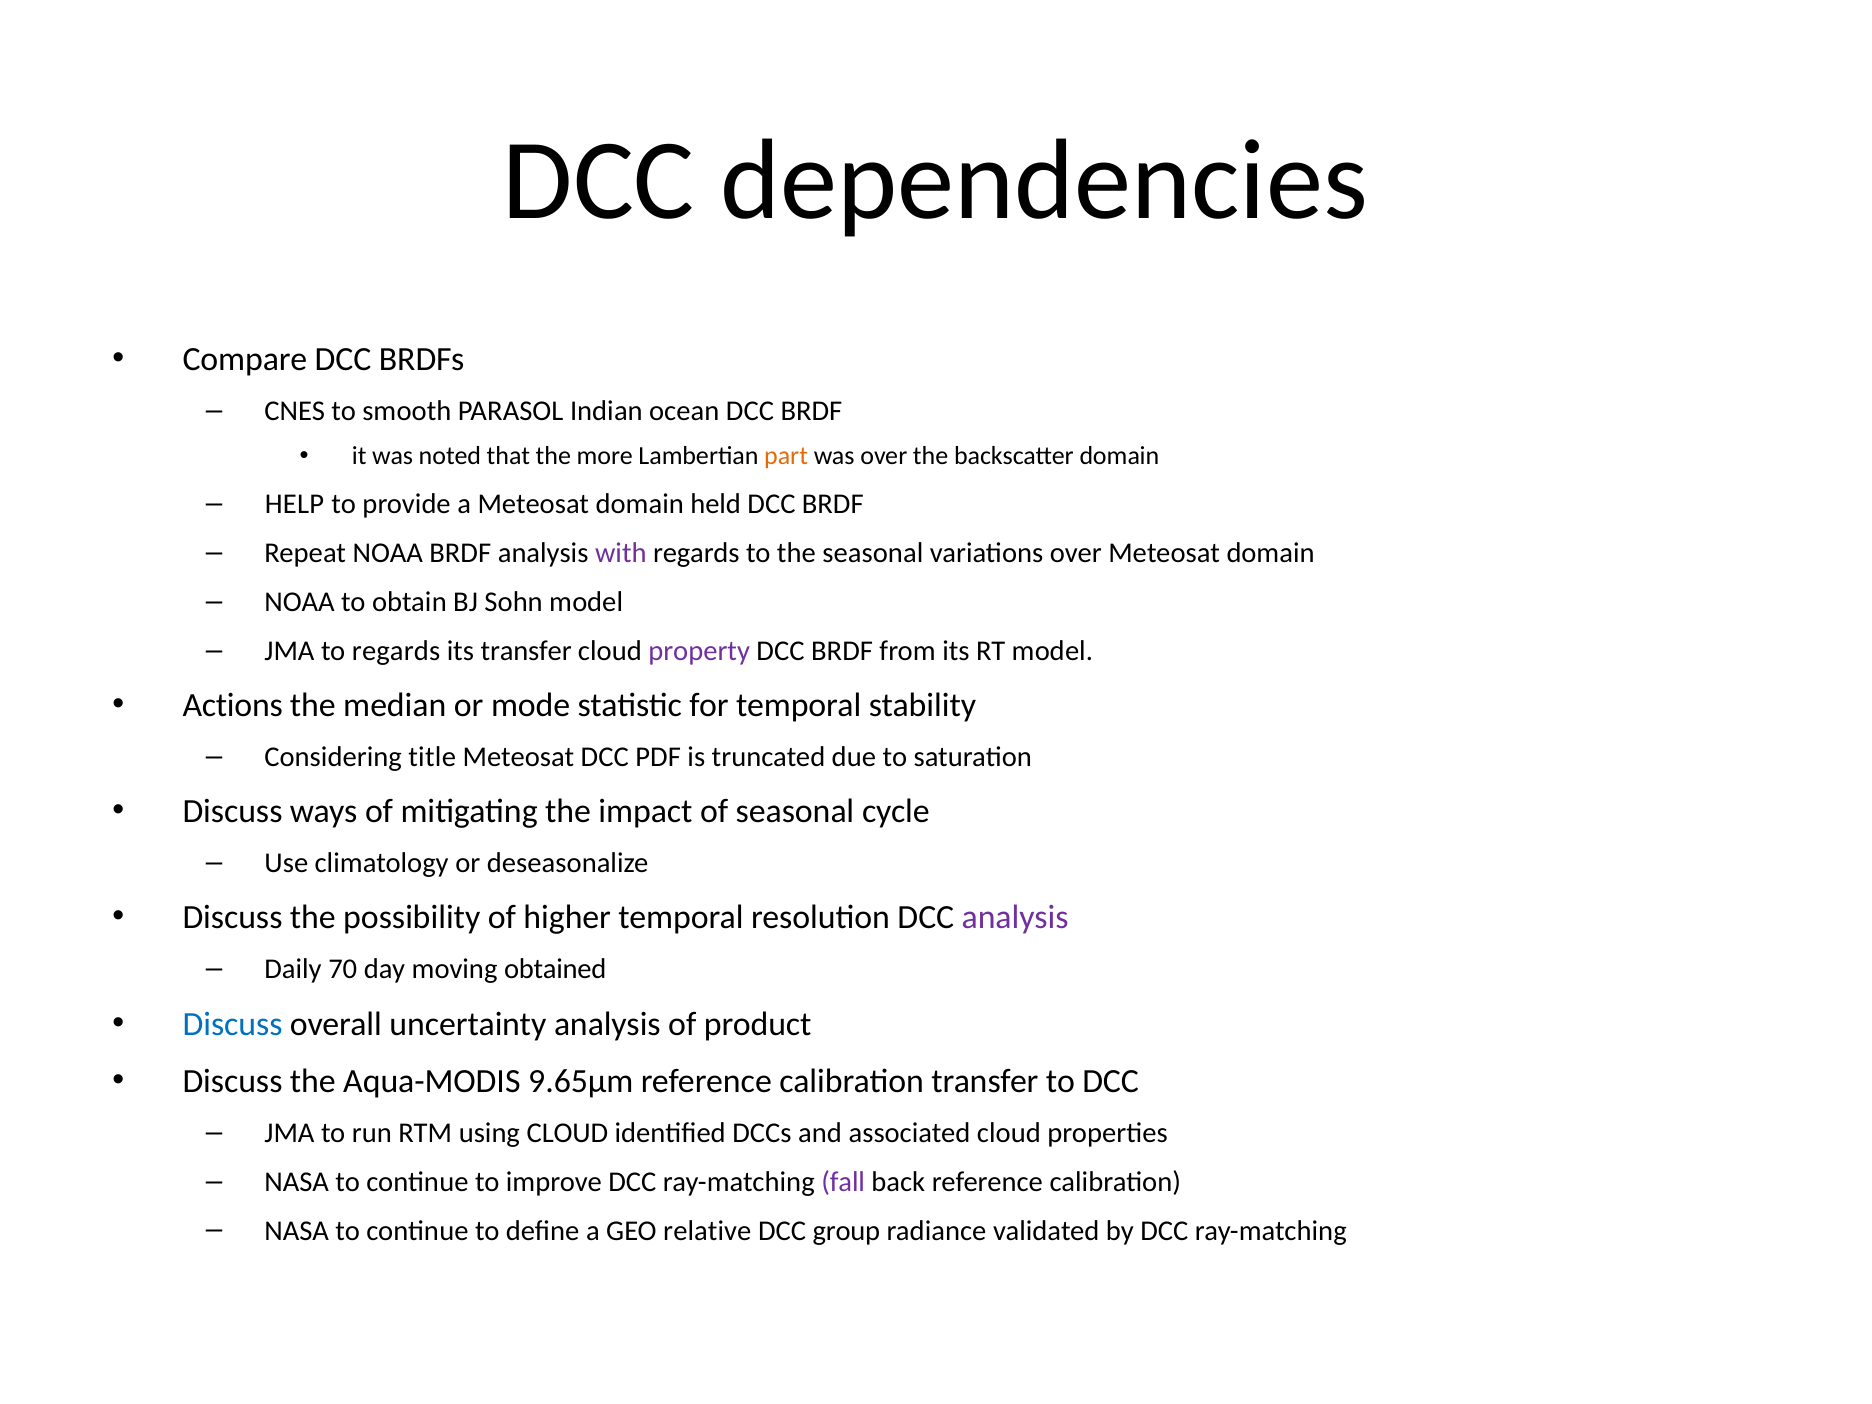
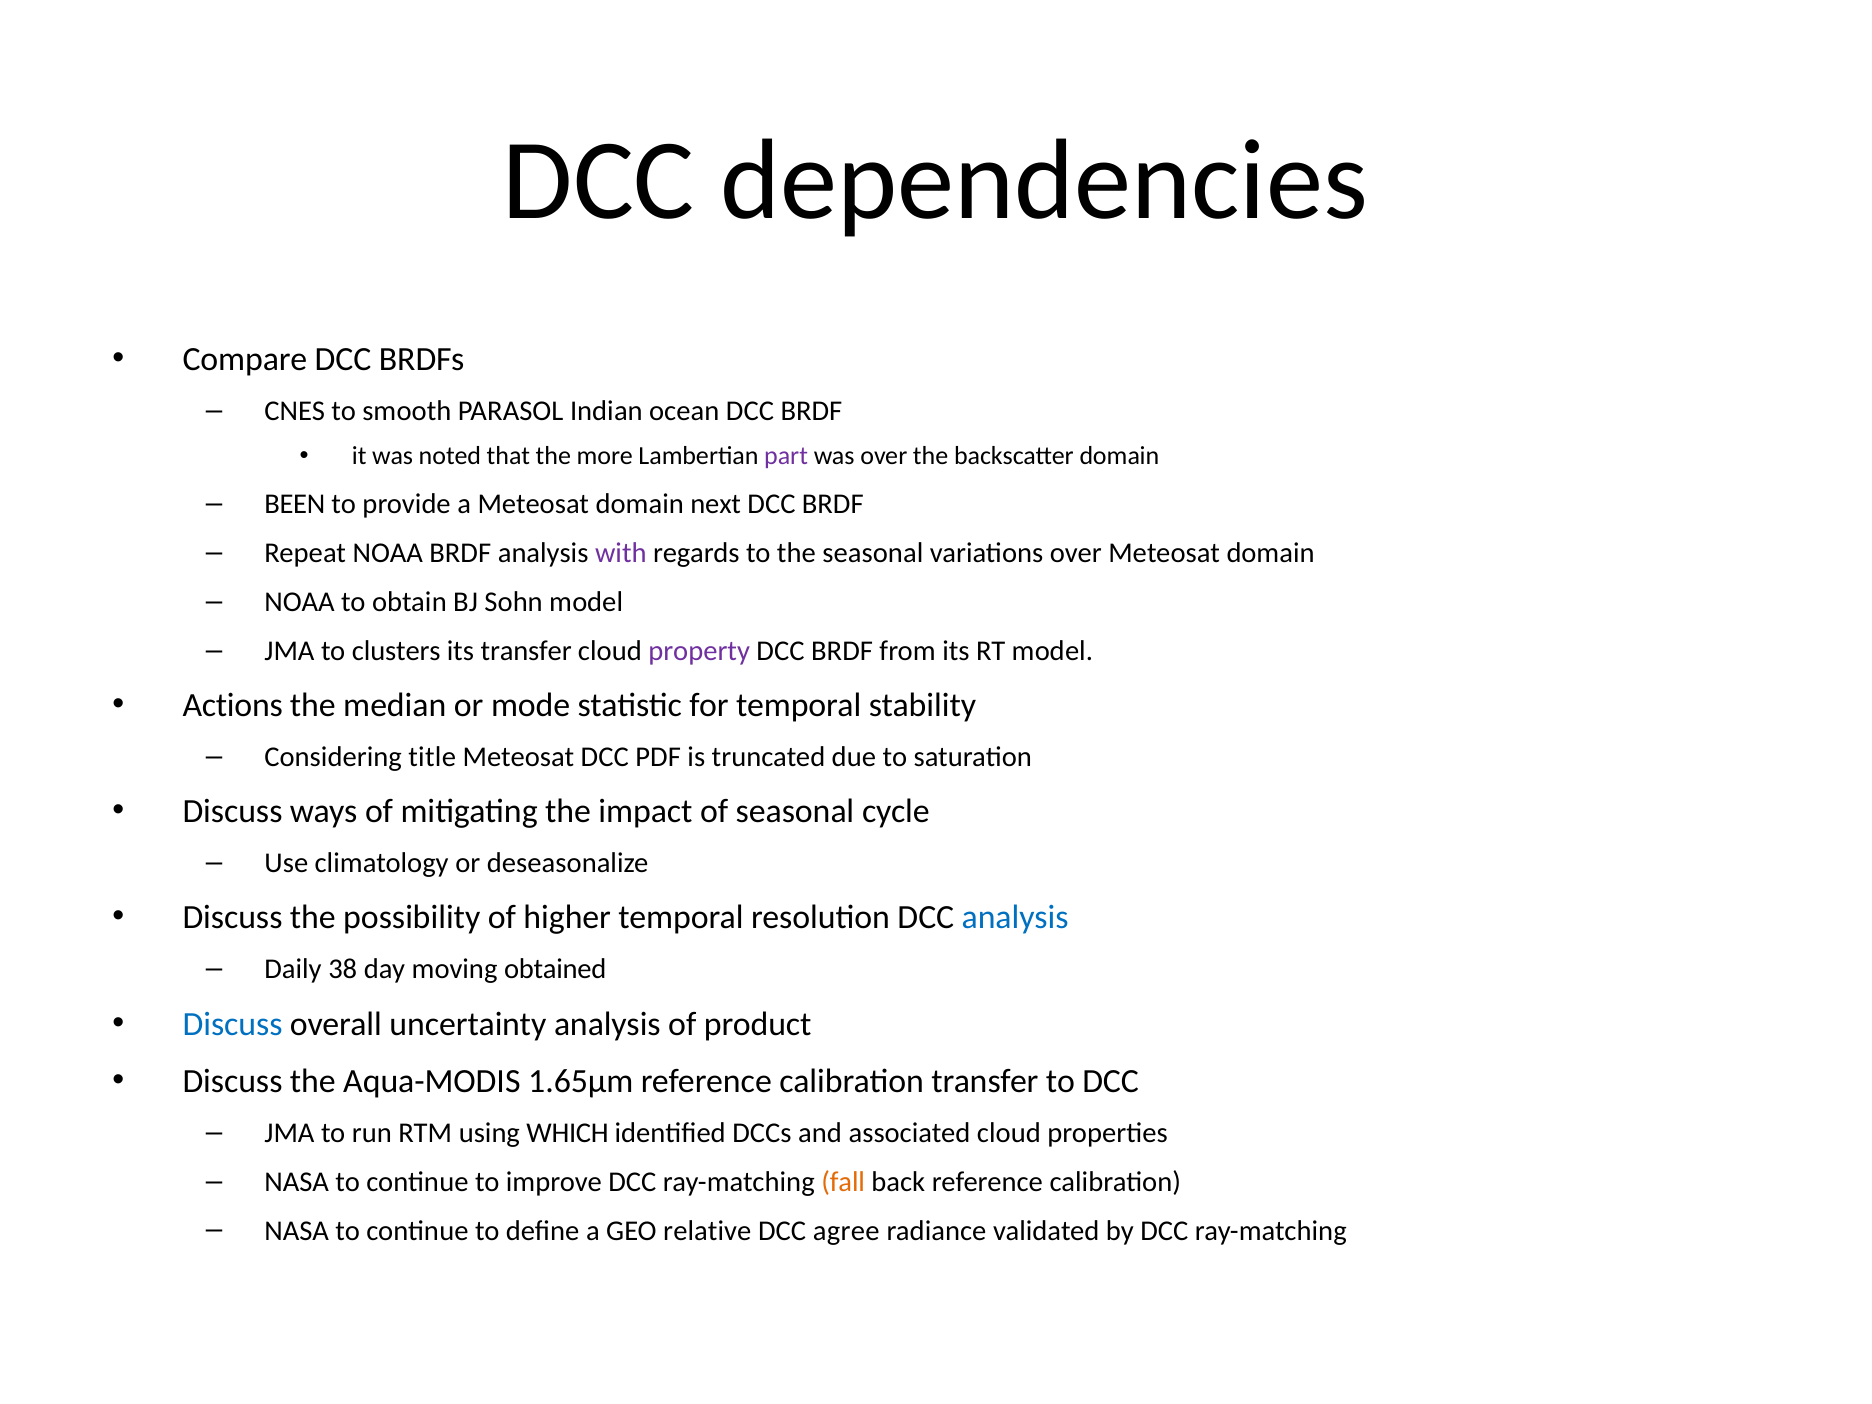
part colour: orange -> purple
HELP: HELP -> BEEN
held: held -> next
to regards: regards -> clusters
analysis at (1015, 918) colour: purple -> blue
70: 70 -> 38
9.65µm: 9.65µm -> 1.65µm
using CLOUD: CLOUD -> WHICH
fall colour: purple -> orange
group: group -> agree
